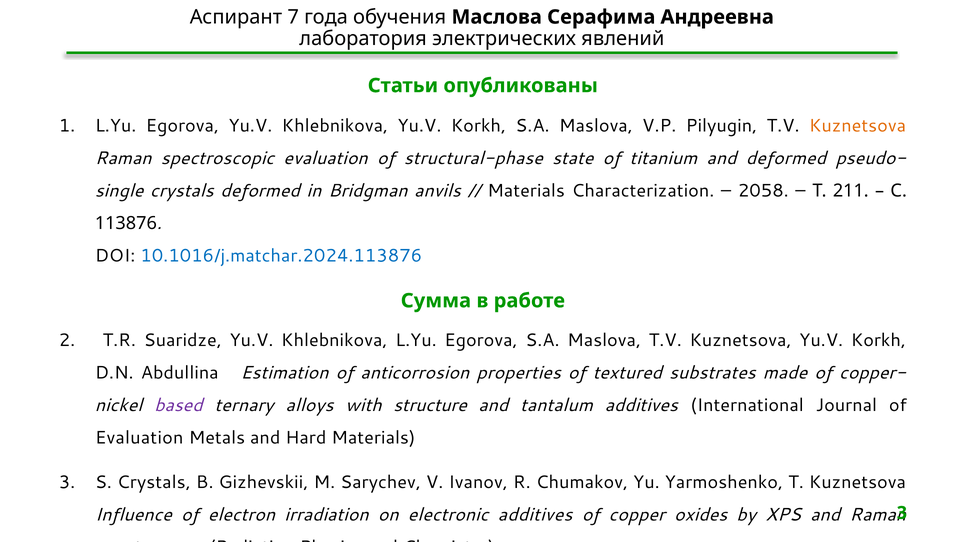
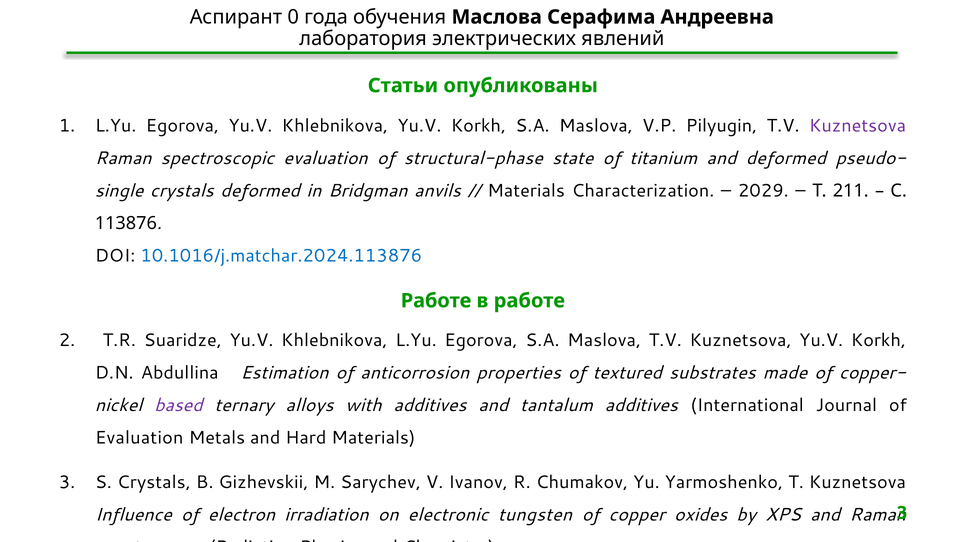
7: 7 -> 0
Kuznetsova at (857, 126) colour: orange -> purple
2058: 2058 -> 2029
Сумма at (436, 301): Сумма -> Работе
with structure: structure -> additives
electronic additives: additives -> tungsten
